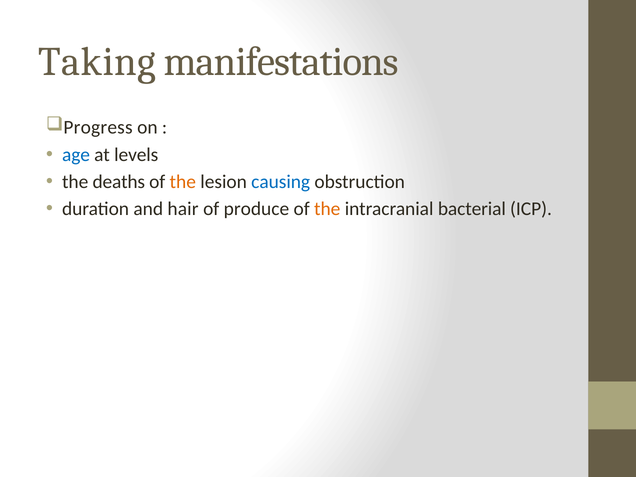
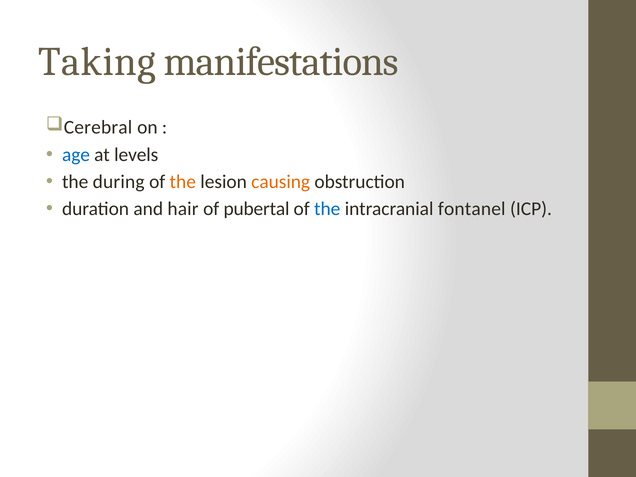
Progress: Progress -> Cerebral
deaths: deaths -> during
causing colour: blue -> orange
produce: produce -> pubertal
the at (327, 209) colour: orange -> blue
bacterial: bacterial -> fontanel
